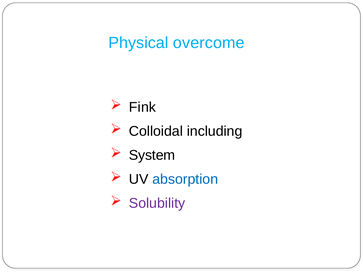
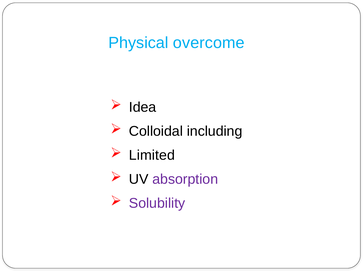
Fink: Fink -> Idea
System: System -> Limited
absorption colour: blue -> purple
